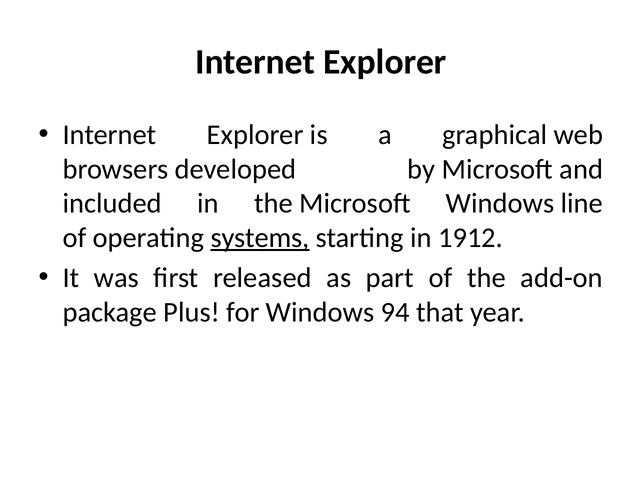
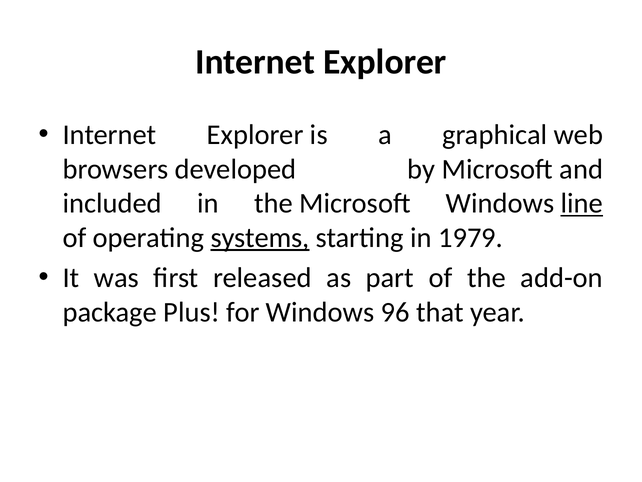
line underline: none -> present
1912: 1912 -> 1979
94: 94 -> 96
